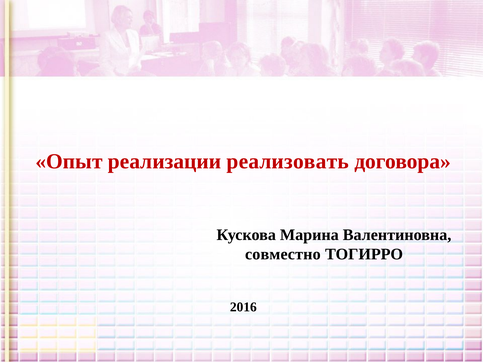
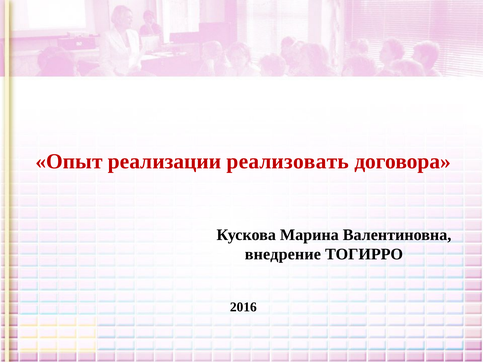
совместно: совместно -> внедрение
